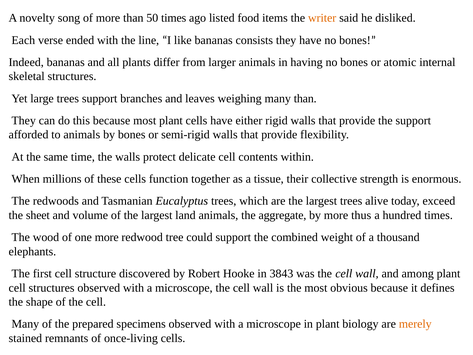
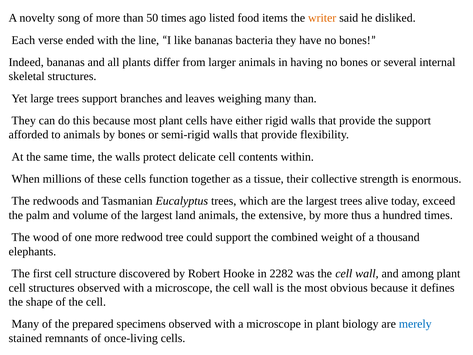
consists: consists -> bacteria
atomic: atomic -> several
sheet: sheet -> palm
aggregate: aggregate -> extensive
3843: 3843 -> 2282
merely colour: orange -> blue
